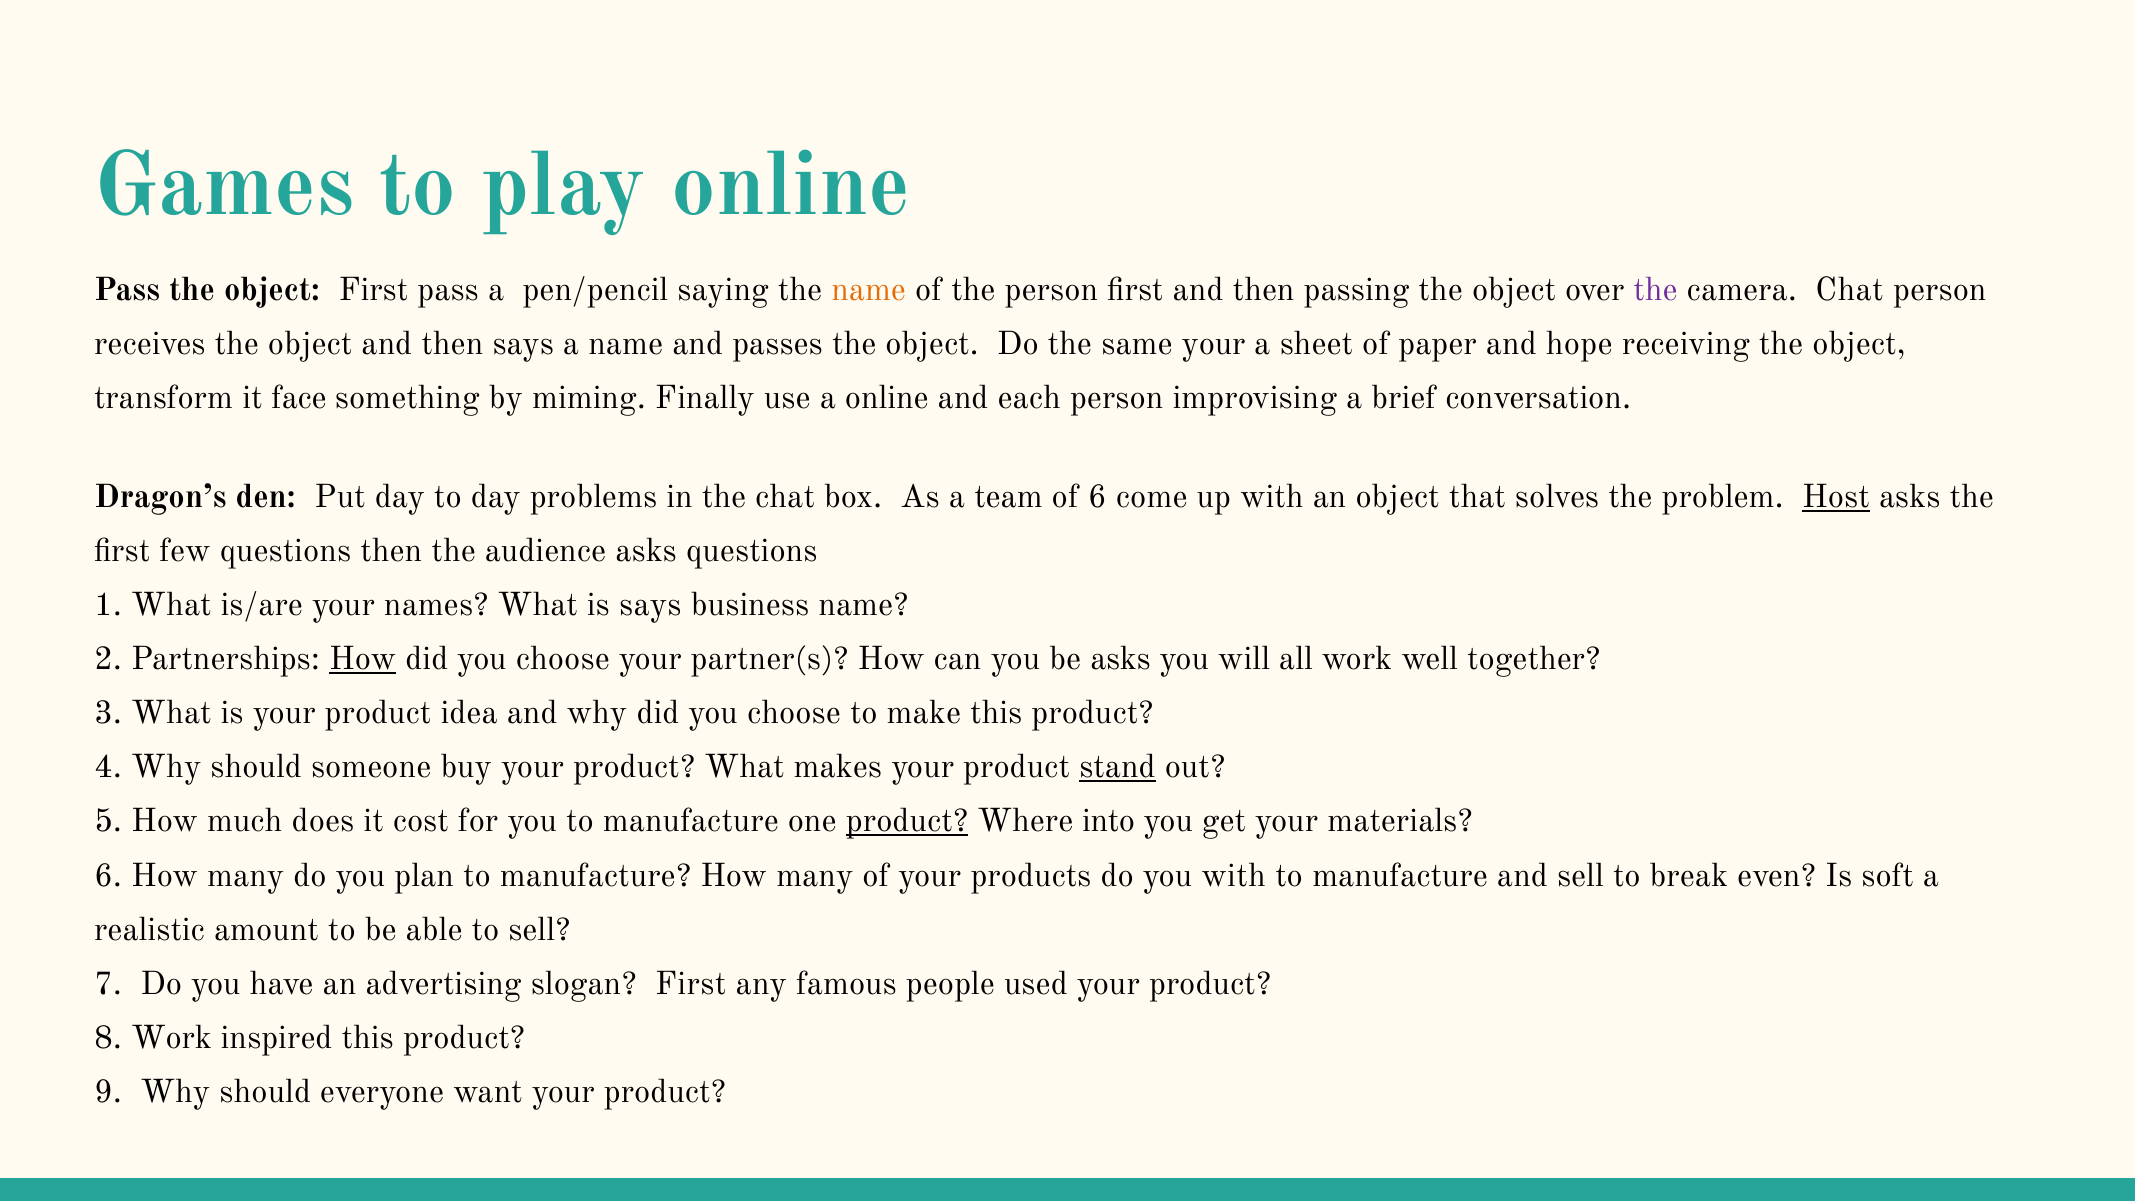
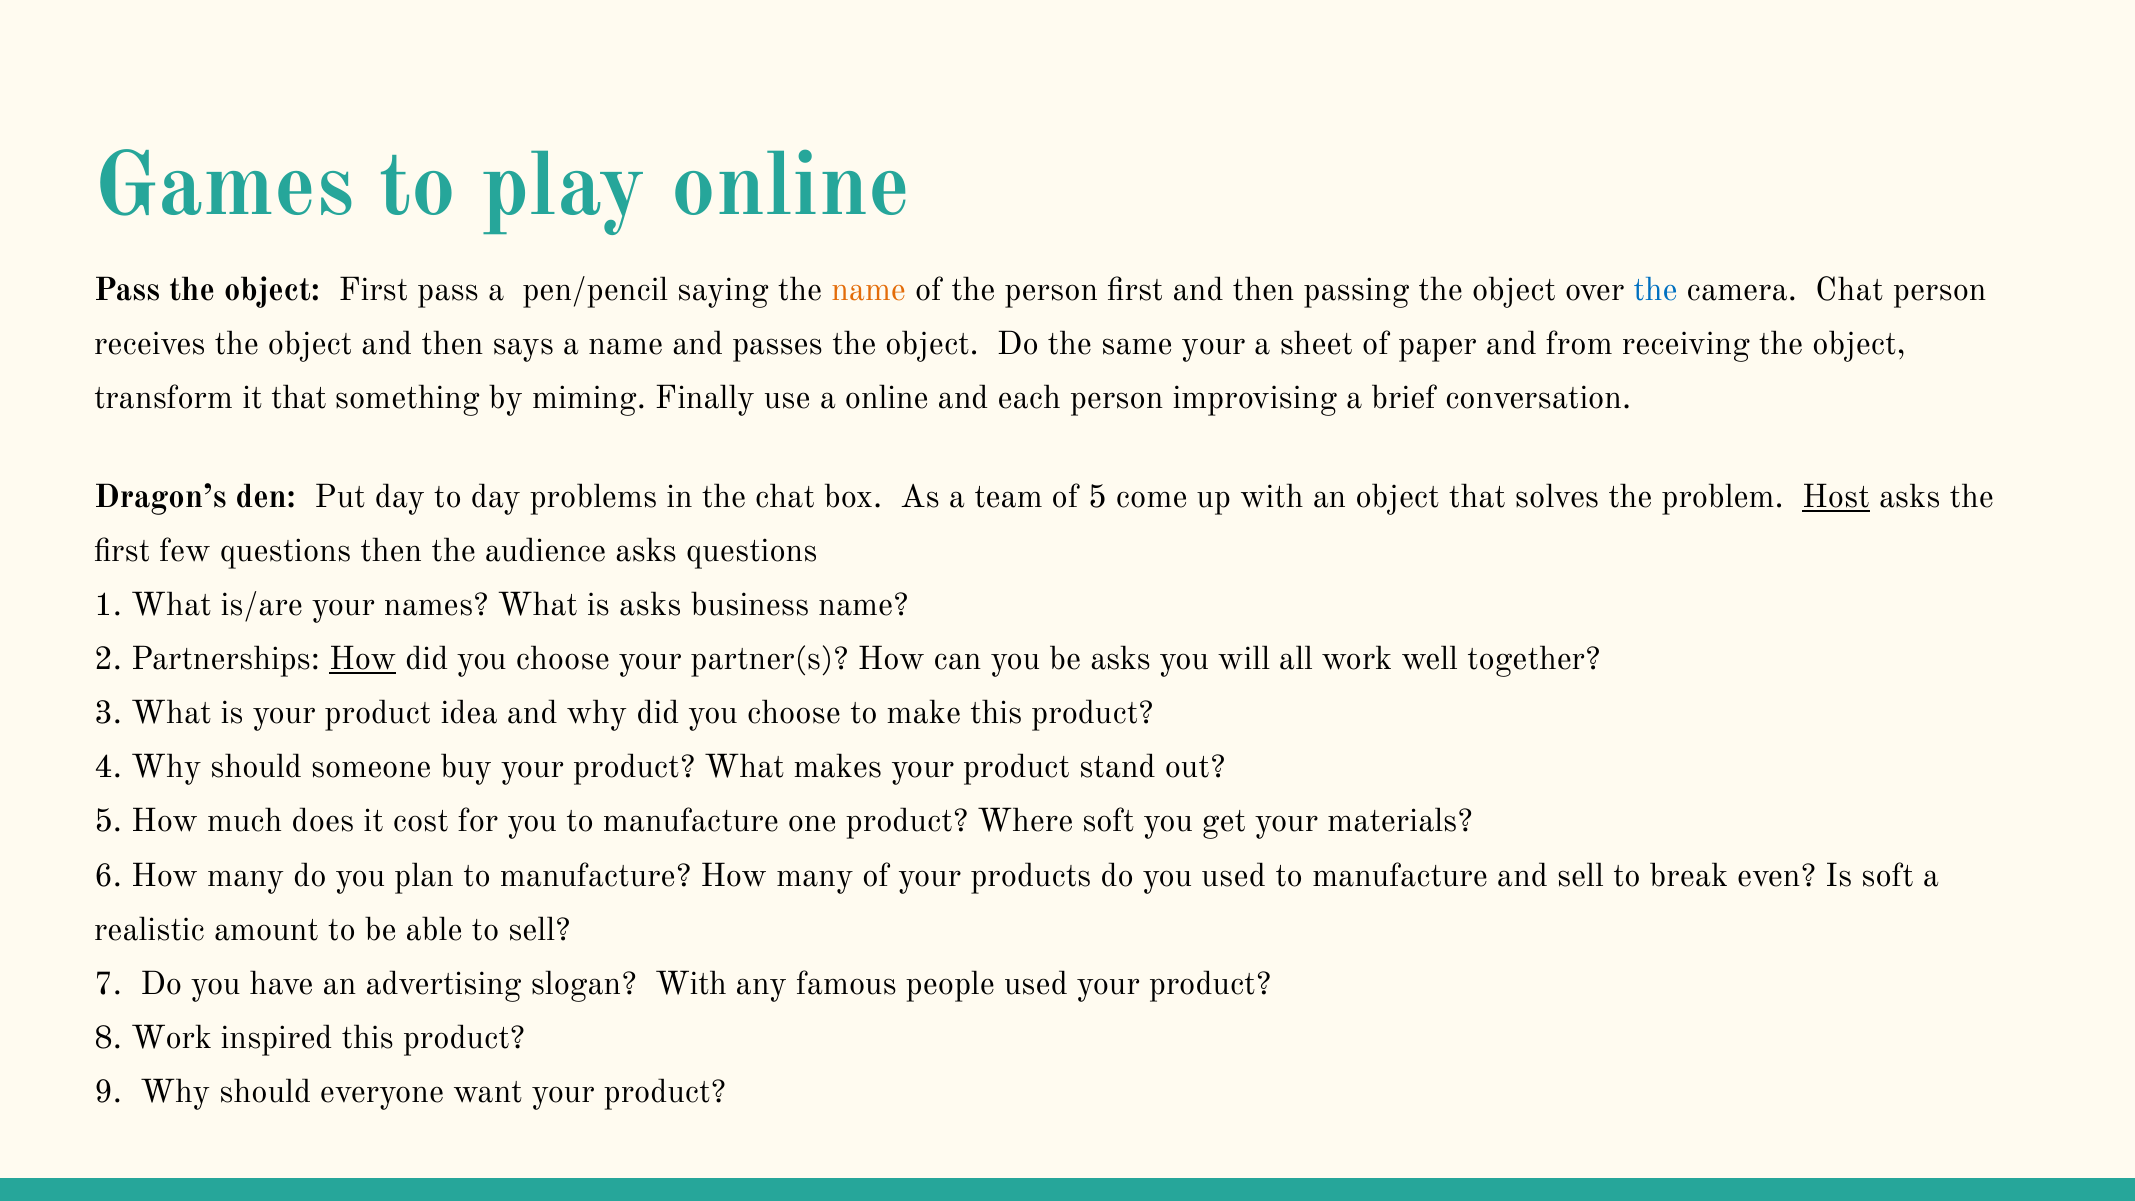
the at (1656, 290) colour: purple -> blue
hope: hope -> from
it face: face -> that
of 6: 6 -> 5
is says: says -> asks
stand underline: present -> none
product at (907, 821) underline: present -> none
Where into: into -> soft
you with: with -> used
slogan First: First -> With
